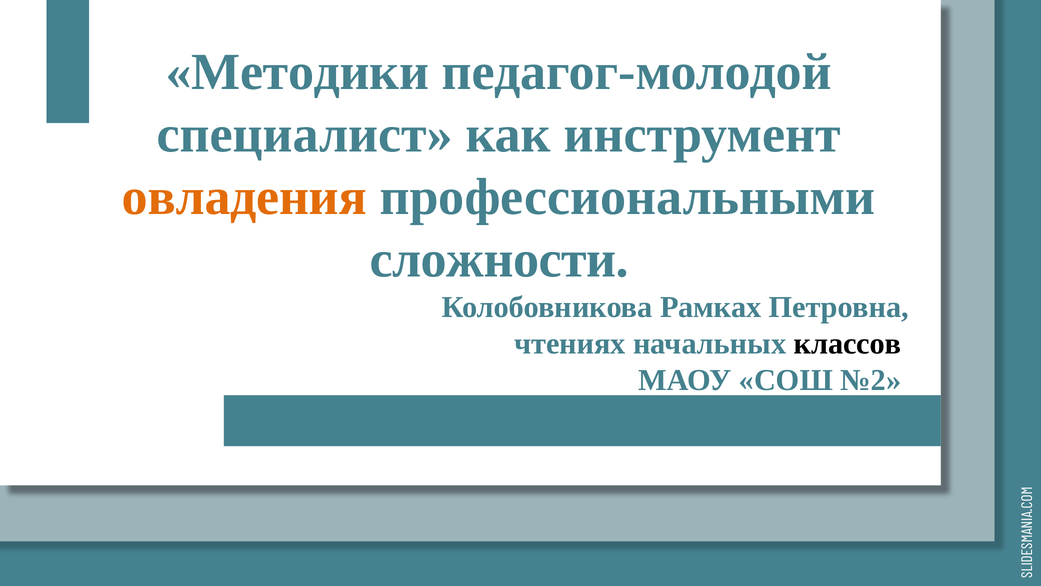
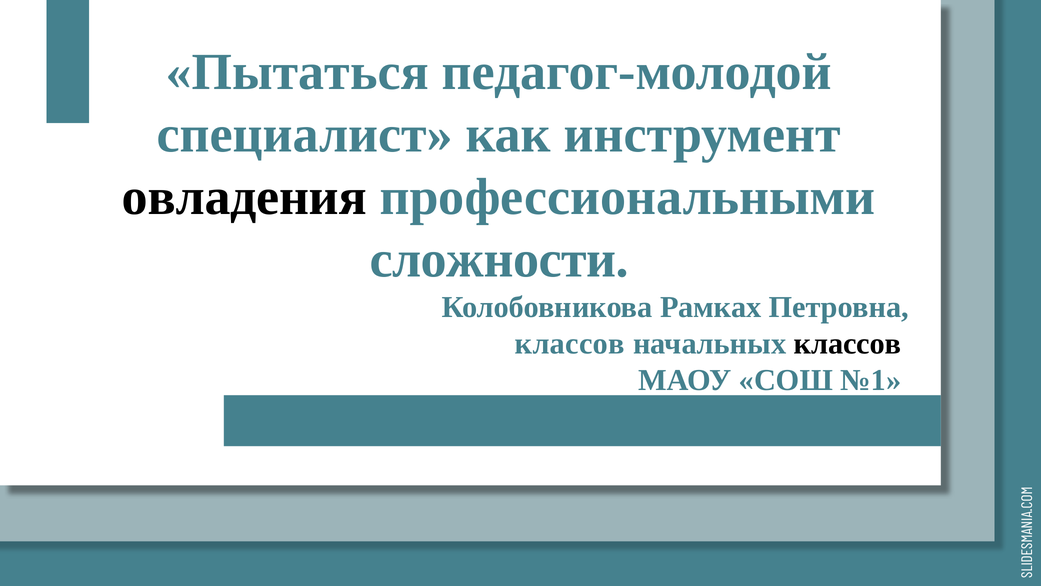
Методики: Методики -> Пытаться
овладения colour: orange -> black
чтениях at (570, 344): чтениях -> классов
№2: №2 -> №1
